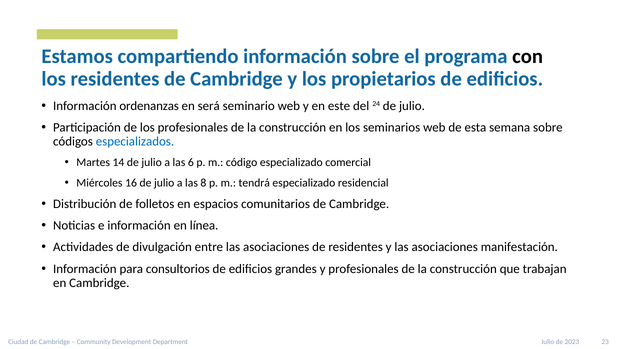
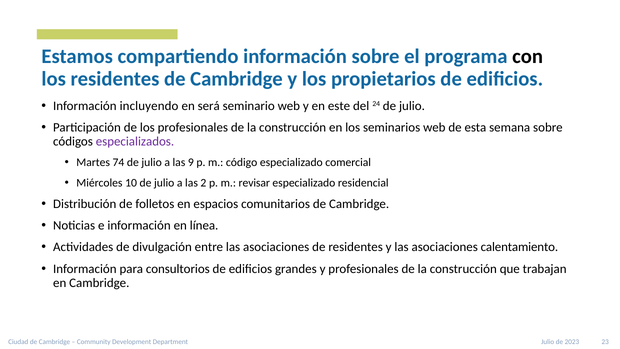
ordenanzas: ordenanzas -> incluyendo
especializados colour: blue -> purple
14: 14 -> 74
6: 6 -> 9
16: 16 -> 10
8: 8 -> 2
tendrá: tendrá -> revisar
manifestación: manifestación -> calentamiento
